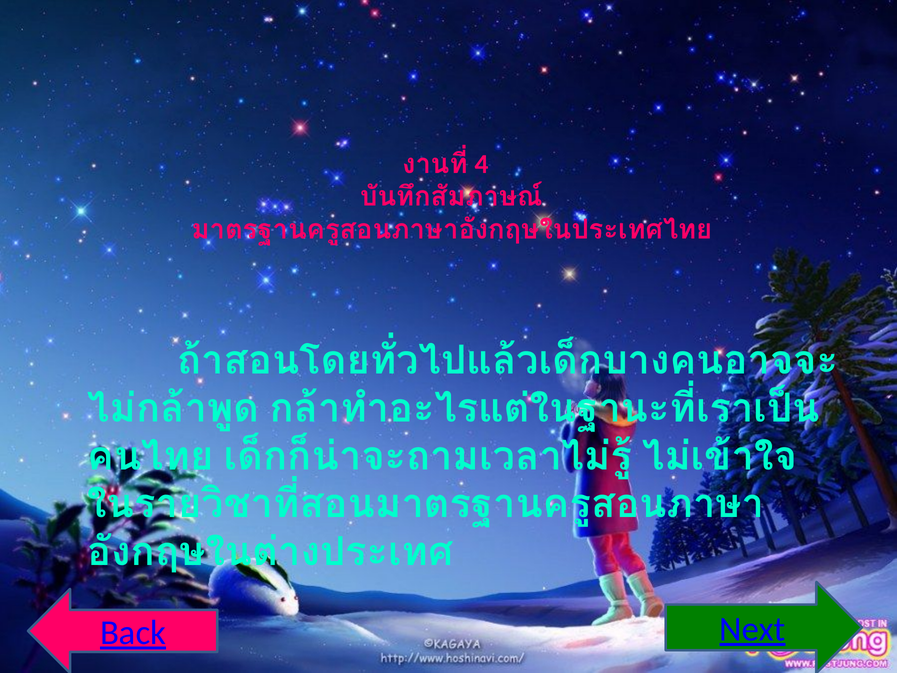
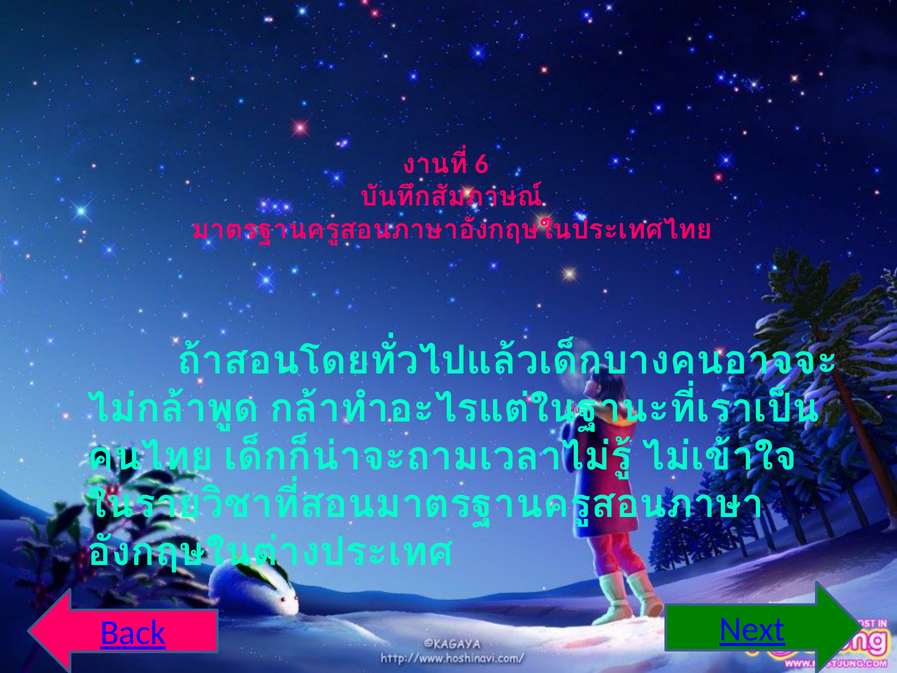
4: 4 -> 6
